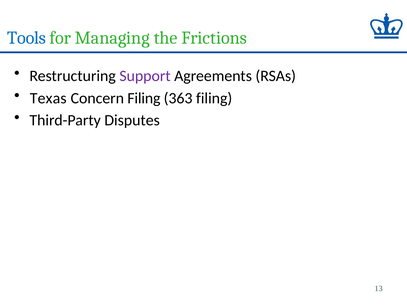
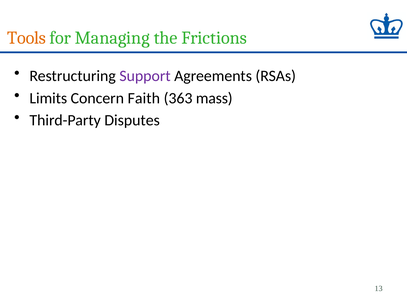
Tools colour: blue -> orange
Texas: Texas -> Limits
Concern Filing: Filing -> Faith
363 filing: filing -> mass
